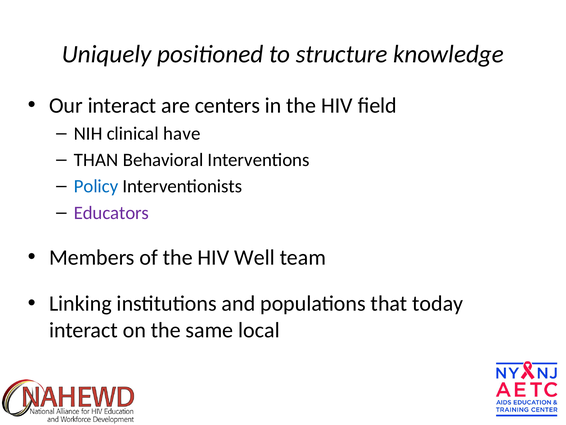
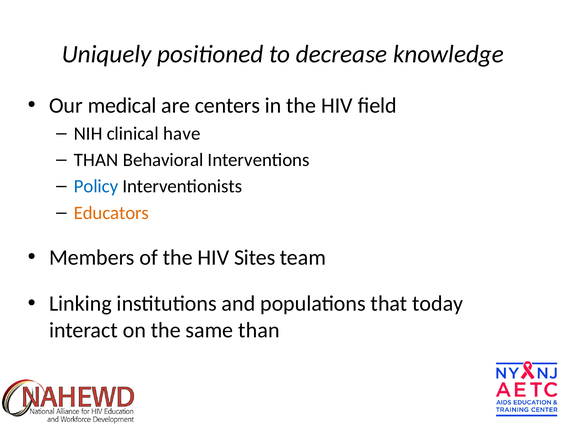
structure: structure -> decrease
Our interact: interact -> medical
Educators colour: purple -> orange
Well: Well -> Sites
same local: local -> than
